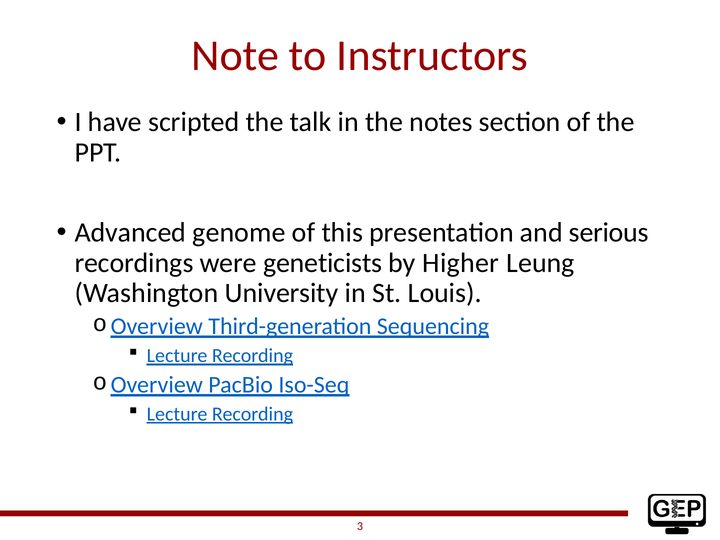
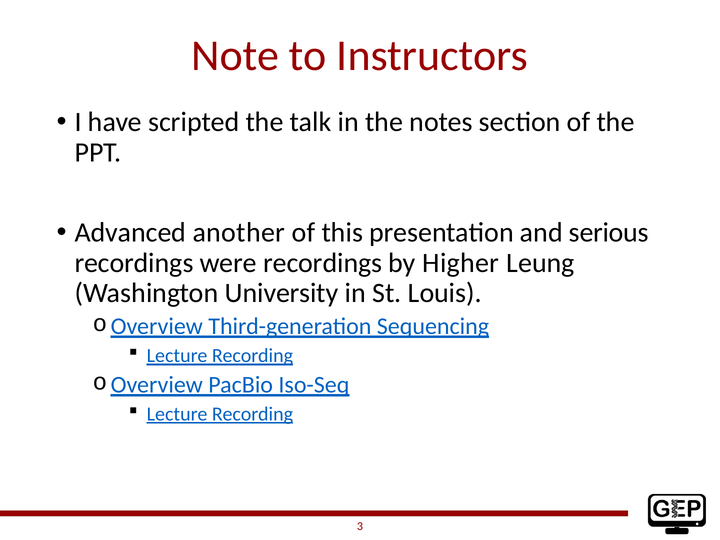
genome: genome -> another
were geneticists: geneticists -> recordings
